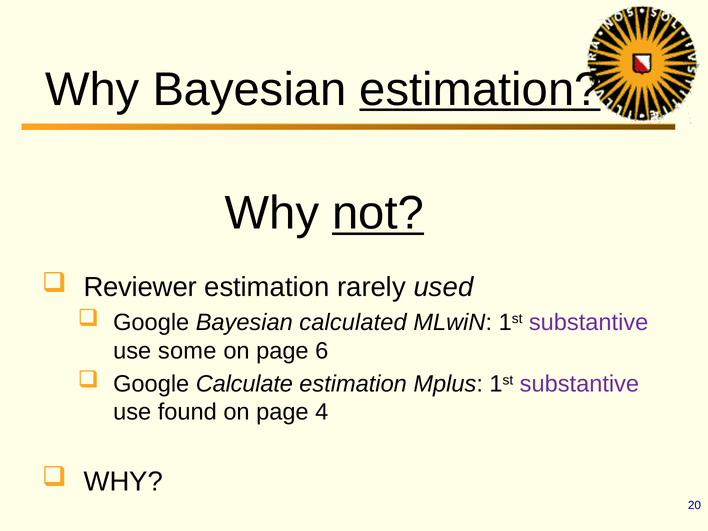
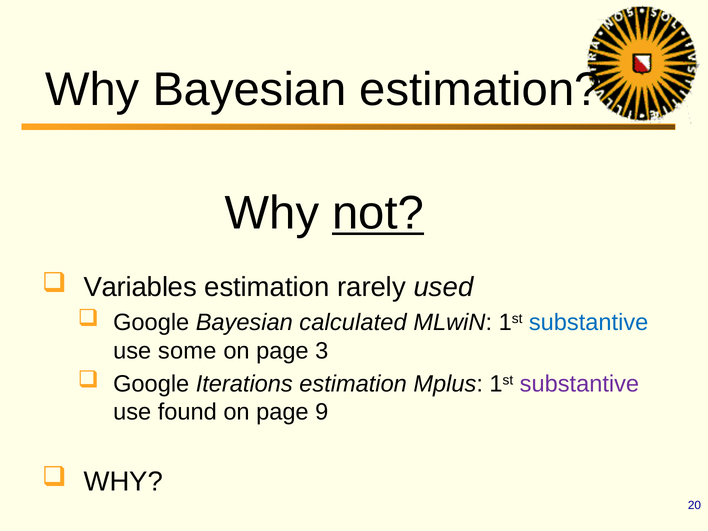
estimation at (480, 90) underline: present -> none
Reviewer: Reviewer -> Variables
substantive at (589, 323) colour: purple -> blue
6: 6 -> 3
Calculate: Calculate -> Iterations
4: 4 -> 9
